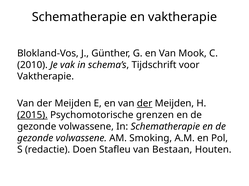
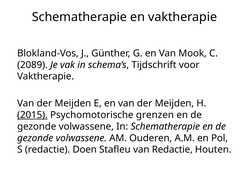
2010: 2010 -> 2089
der at (145, 104) underline: present -> none
Smoking: Smoking -> Ouderen
van Bestaan: Bestaan -> Redactie
